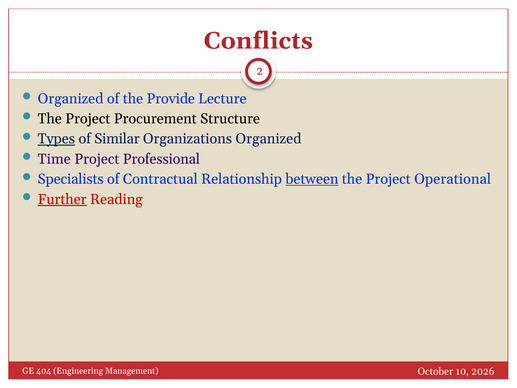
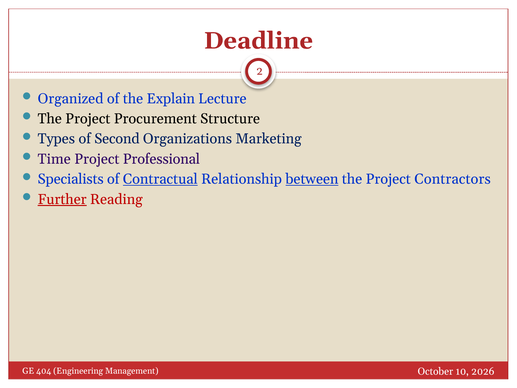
Conflicts: Conflicts -> Deadline
Provide: Provide -> Explain
Types underline: present -> none
Similar: Similar -> Second
Organizations Organized: Organized -> Marketing
Contractual underline: none -> present
Operational: Operational -> Contractors
